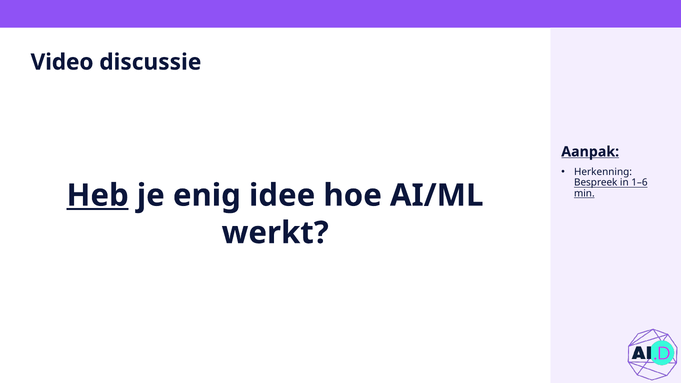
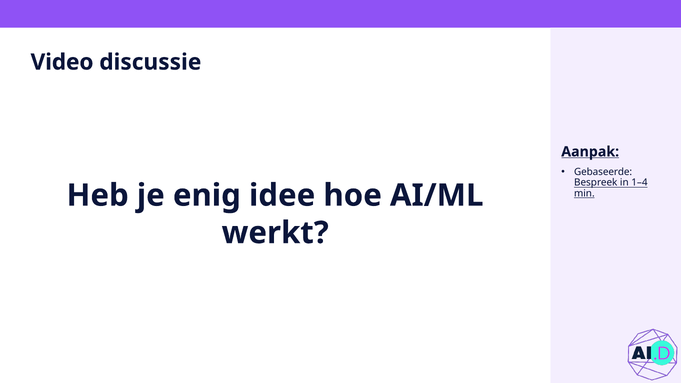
Herkenning: Herkenning -> Gebaseerde
1–6: 1–6 -> 1–4
Heb underline: present -> none
